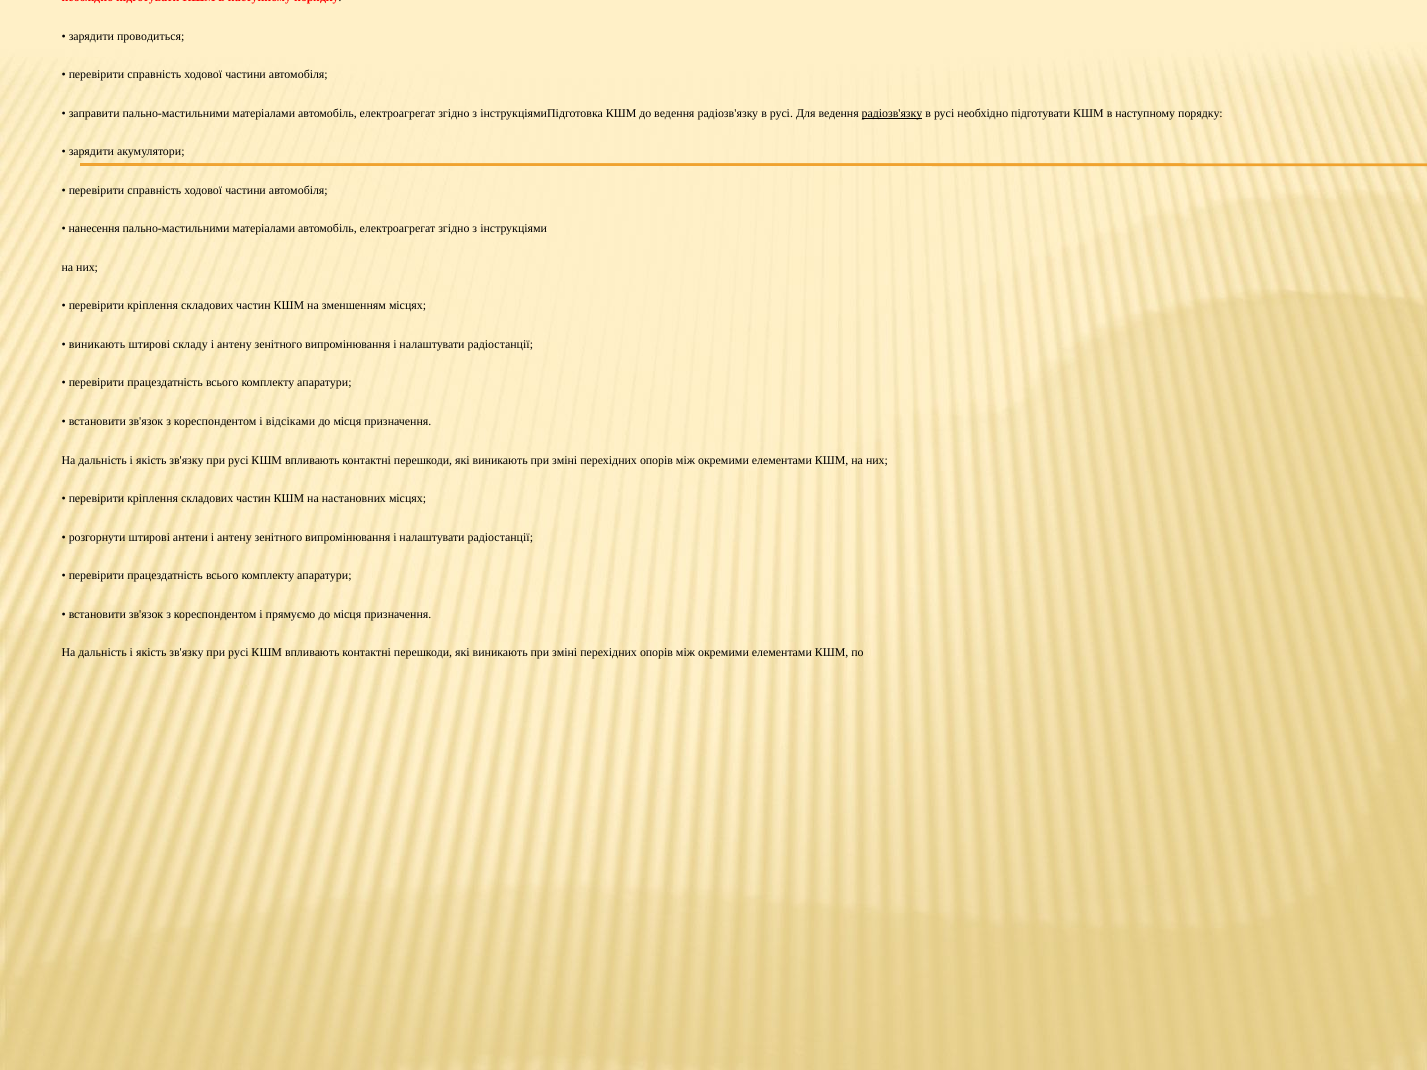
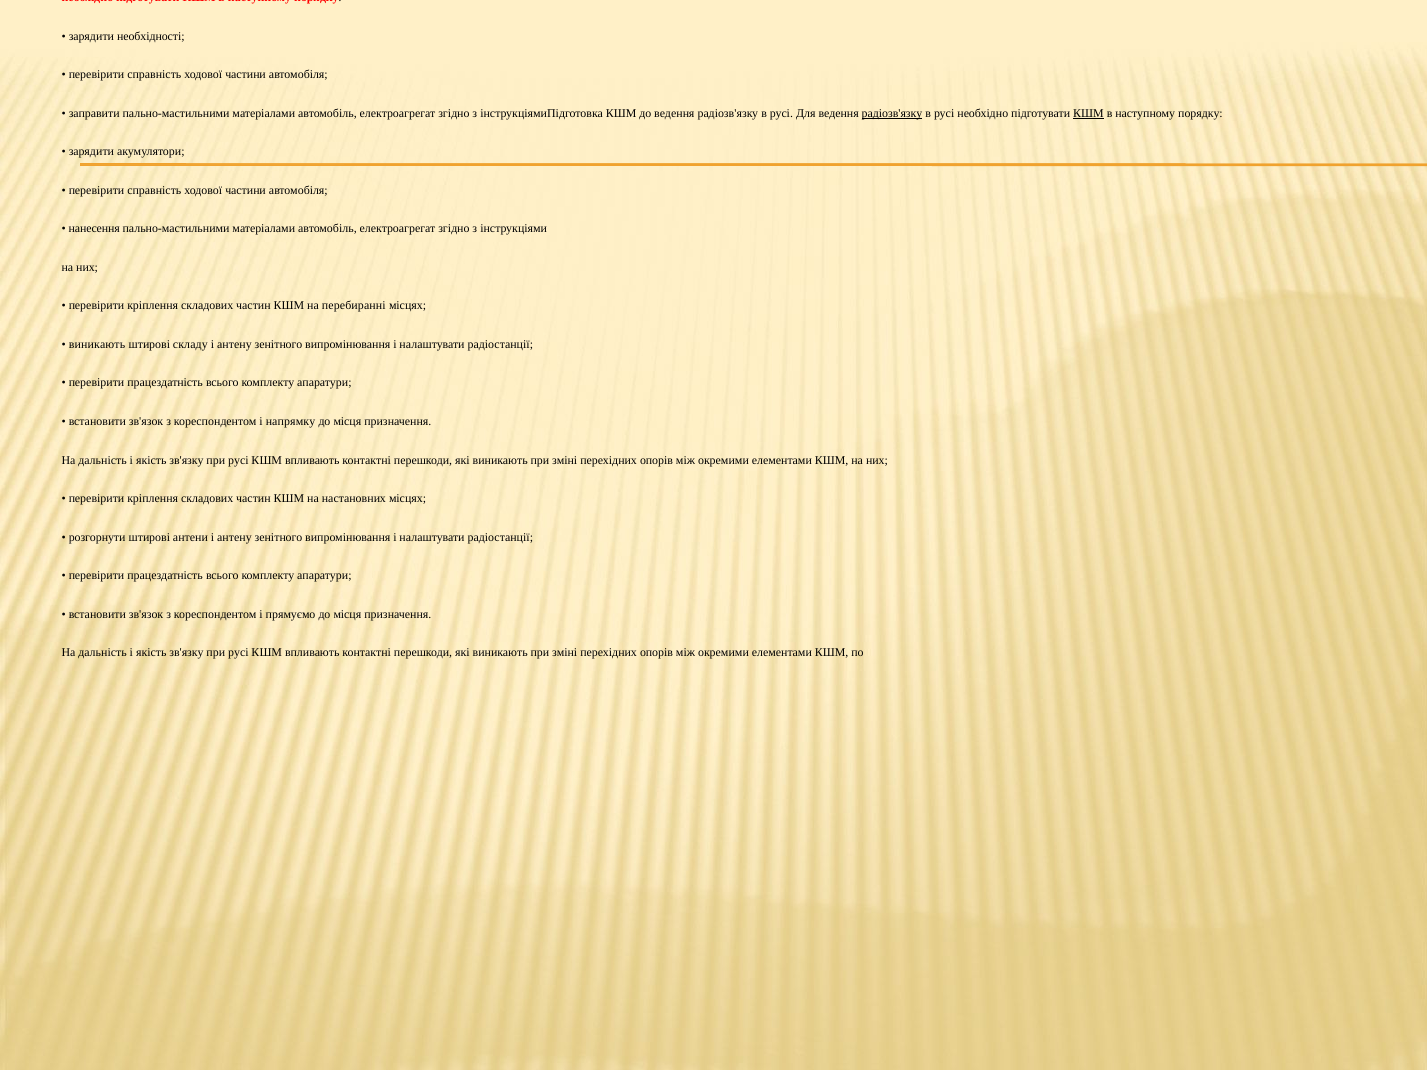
проводиться: проводиться -> необхідності
КШМ at (1088, 113) underline: none -> present
зменшенням: зменшенням -> перебиранні
відсіками: відсіками -> напрямку
